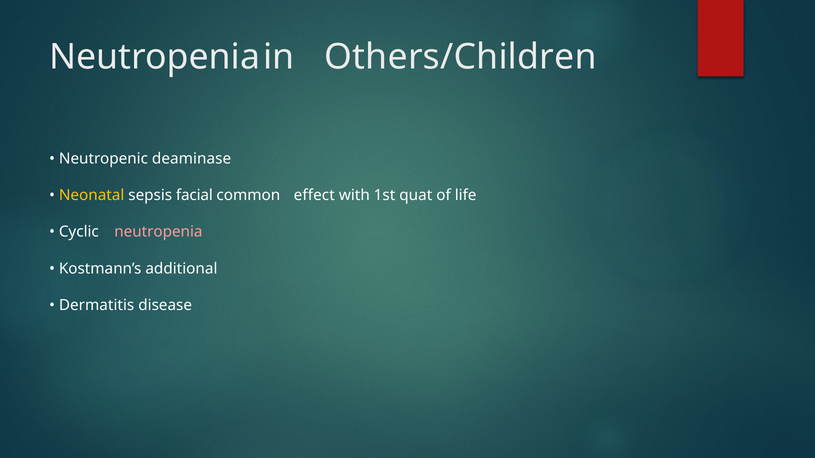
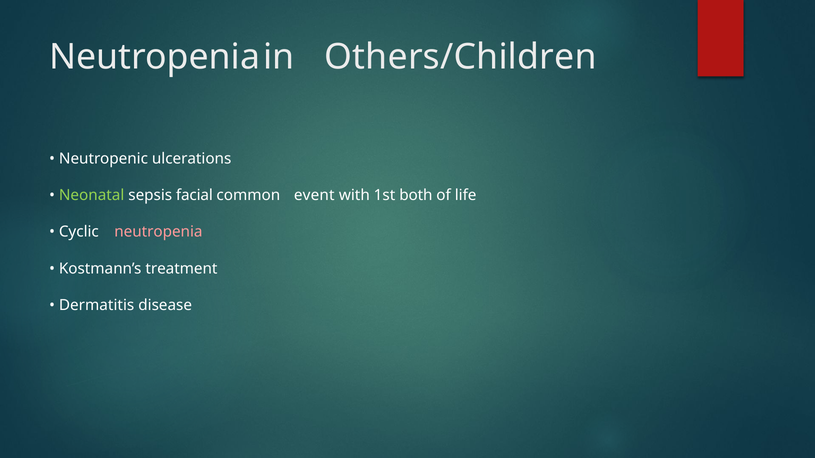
deaminase: deaminase -> ulcerations
Neonatal colour: yellow -> light green
effect: effect -> event
quat: quat -> both
additional: additional -> treatment
